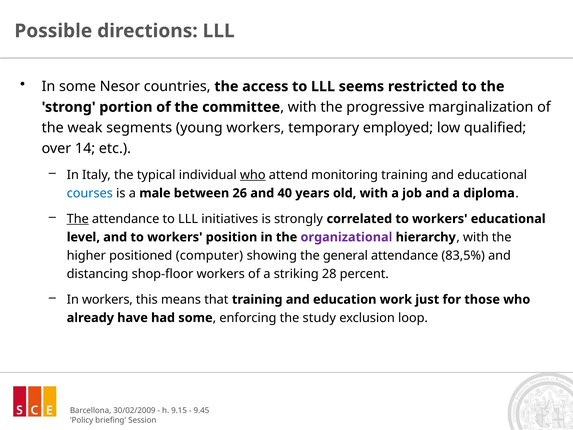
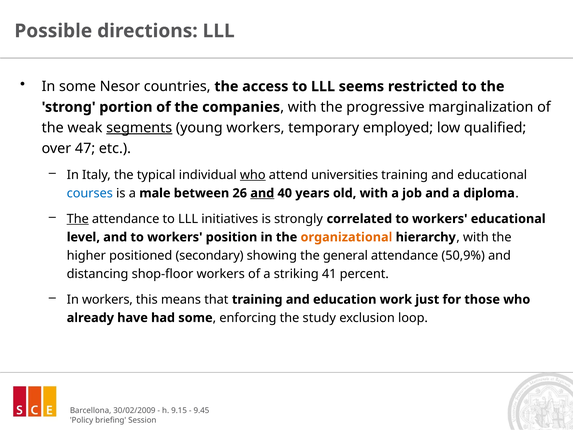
committee: committee -> companies
segments underline: none -> present
14: 14 -> 47
monitoring: monitoring -> universities
and at (262, 193) underline: none -> present
organizational colour: purple -> orange
computer: computer -> secondary
83,5%: 83,5% -> 50,9%
28: 28 -> 41
